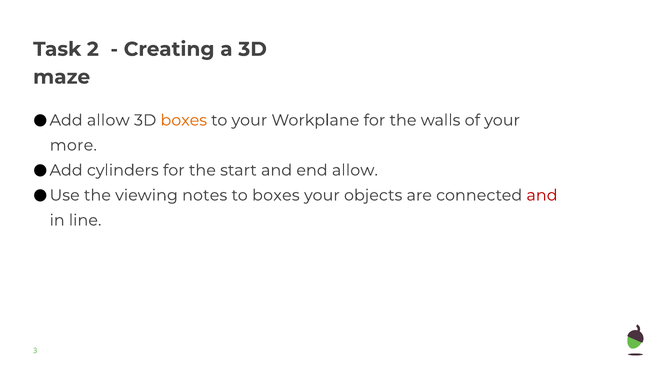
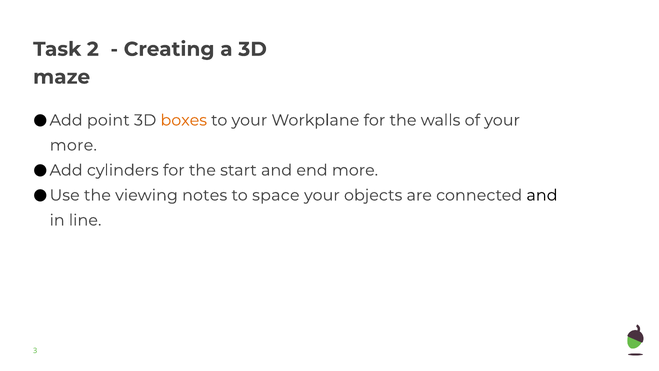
Add allow: allow -> point
end allow: allow -> more
to boxes: boxes -> space
and at (542, 195) colour: red -> black
